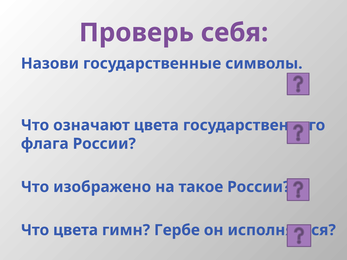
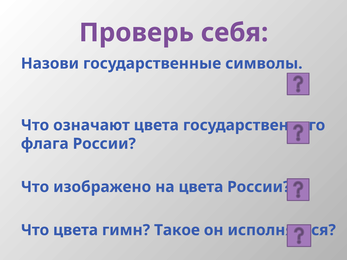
на такое: такое -> цвета
Гербе: Гербе -> Такое
